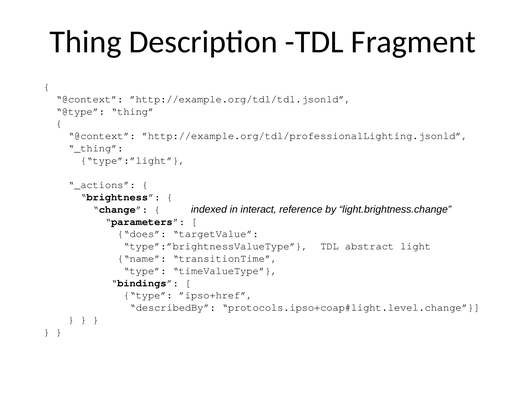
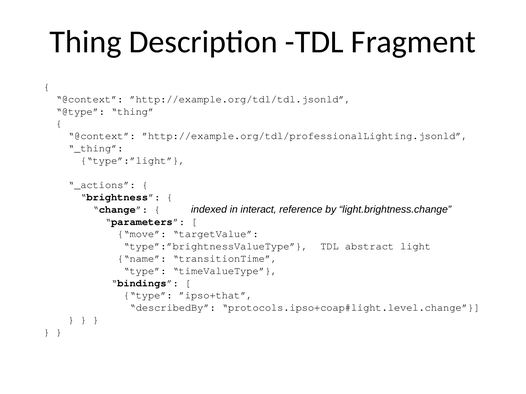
does: does -> move
”ipso+href: ”ipso+href -> ”ipso+that
